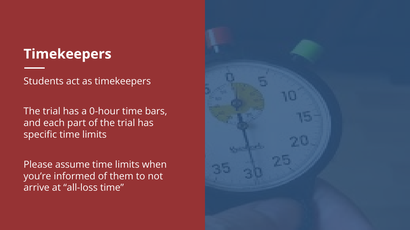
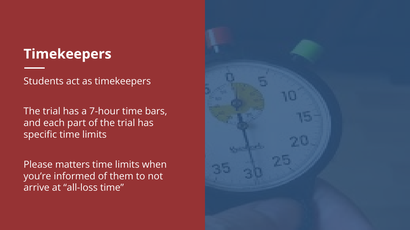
0-hour: 0-hour -> 7-hour
assume: assume -> matters
